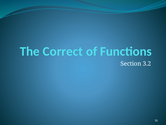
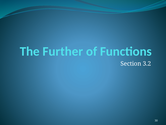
Correct: Correct -> Further
